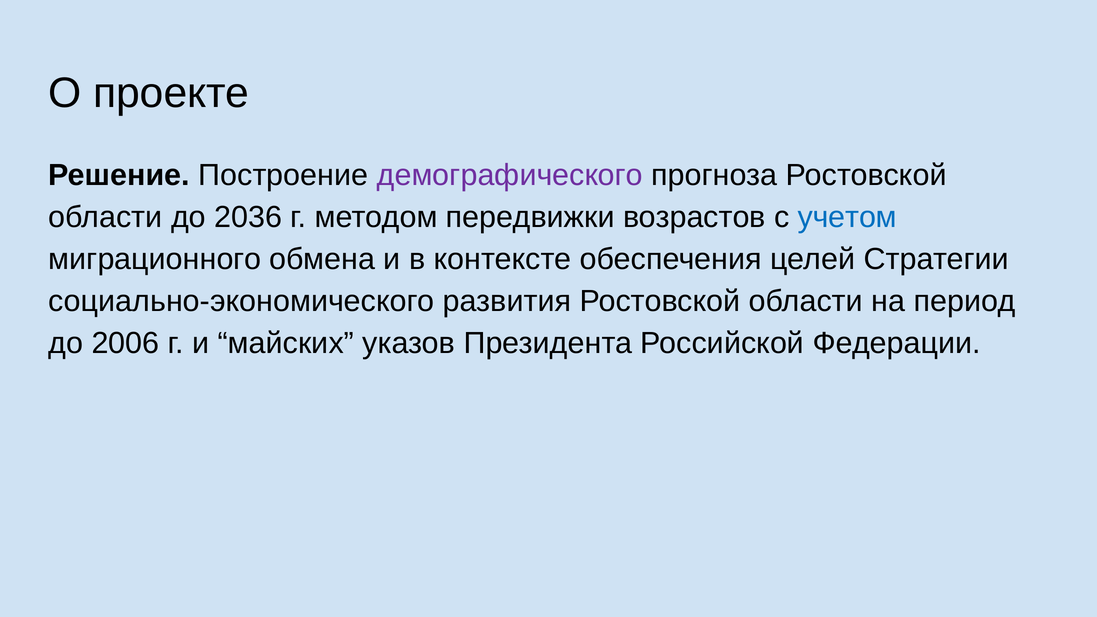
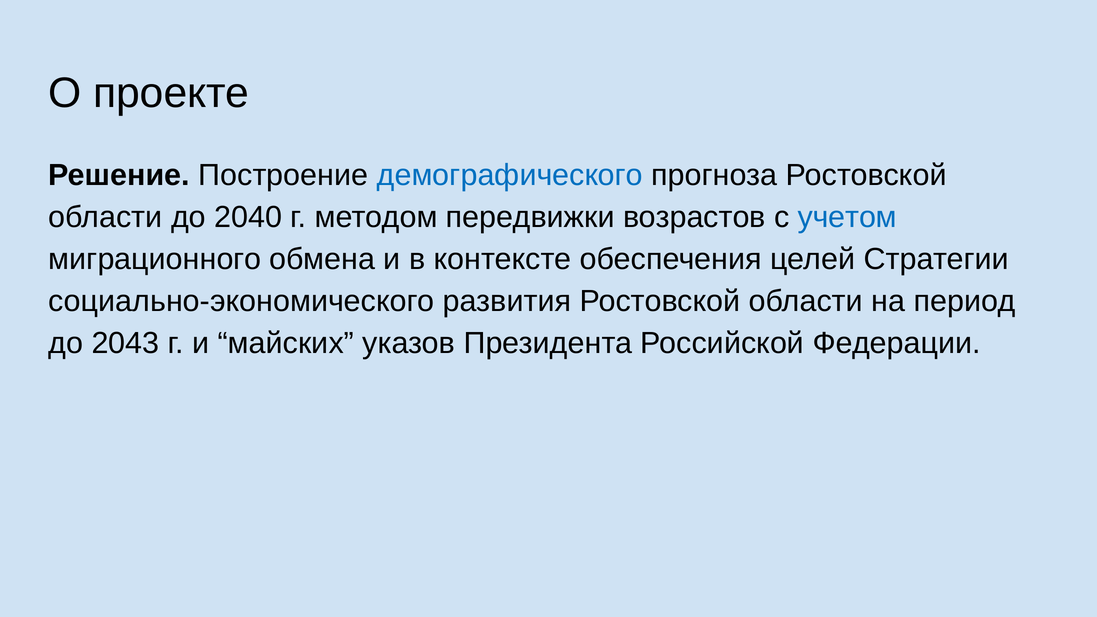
демографического colour: purple -> blue
2036: 2036 -> 2040
2006: 2006 -> 2043
